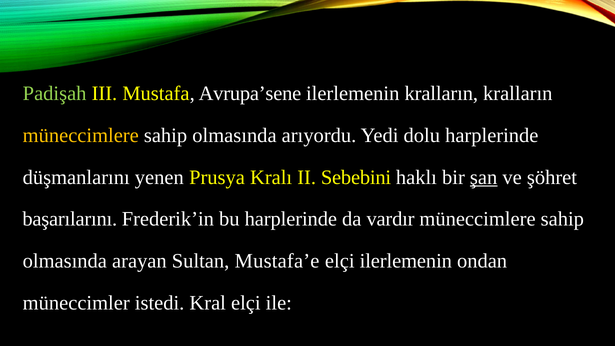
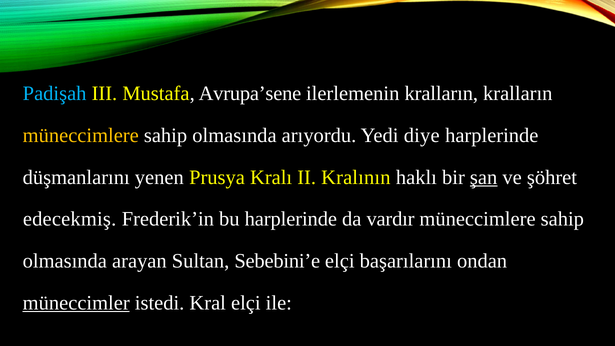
Padişah colour: light green -> light blue
dolu: dolu -> diye
Sebebini: Sebebini -> Kralının
başarılarını: başarılarını -> edecekmiş
Mustafa’e: Mustafa’e -> Sebebini’e
elçi ilerlemenin: ilerlemenin -> başarılarını
müneccimler underline: none -> present
